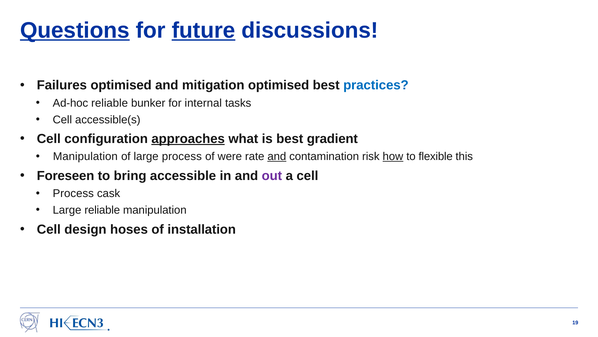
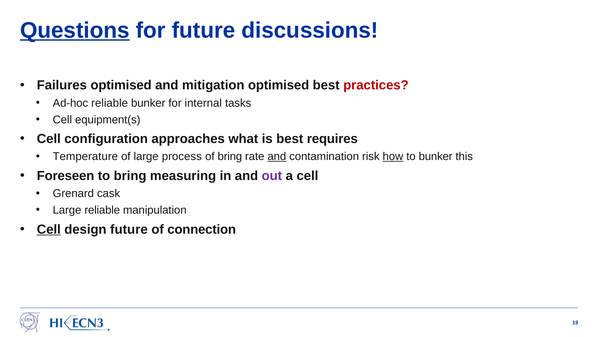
future at (204, 30) underline: present -> none
practices colour: blue -> red
accessible(s: accessible(s -> equipment(s
approaches underline: present -> none
gradient: gradient -> requires
Manipulation at (85, 156): Manipulation -> Temperature
of were: were -> bring
to flexible: flexible -> bunker
accessible: accessible -> measuring
Process at (73, 193): Process -> Grenard
Cell at (49, 229) underline: none -> present
design hoses: hoses -> future
installation: installation -> connection
